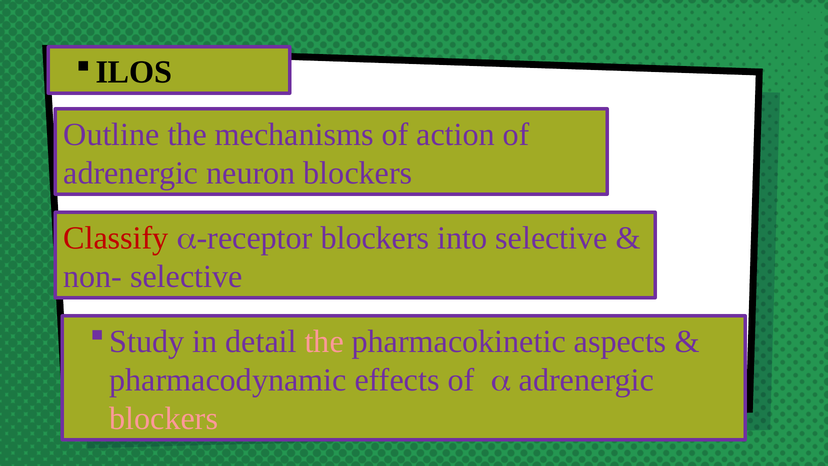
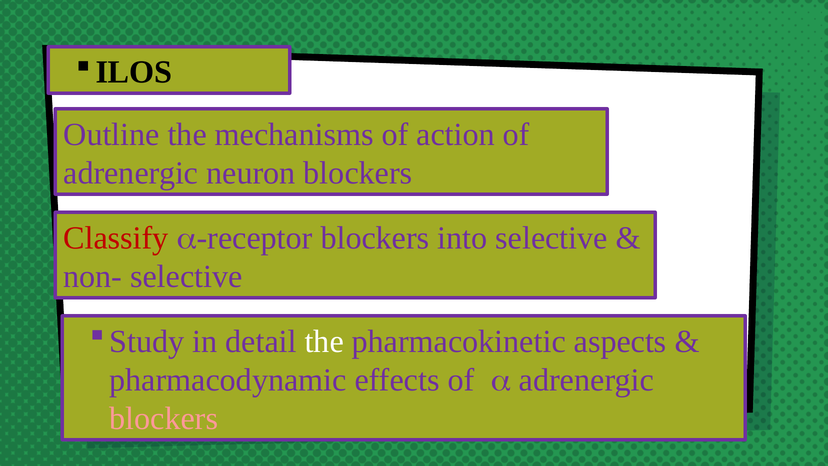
the at (324, 341) colour: pink -> white
